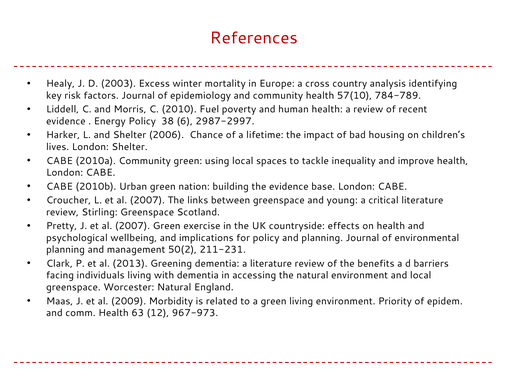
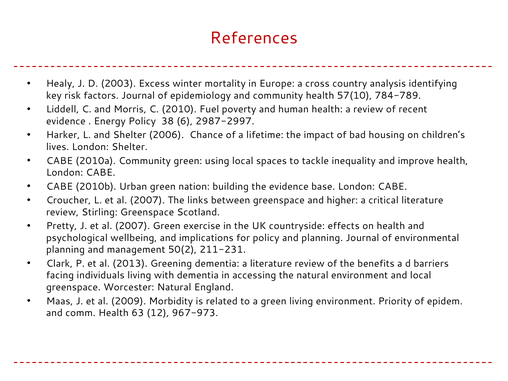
young: young -> higher
